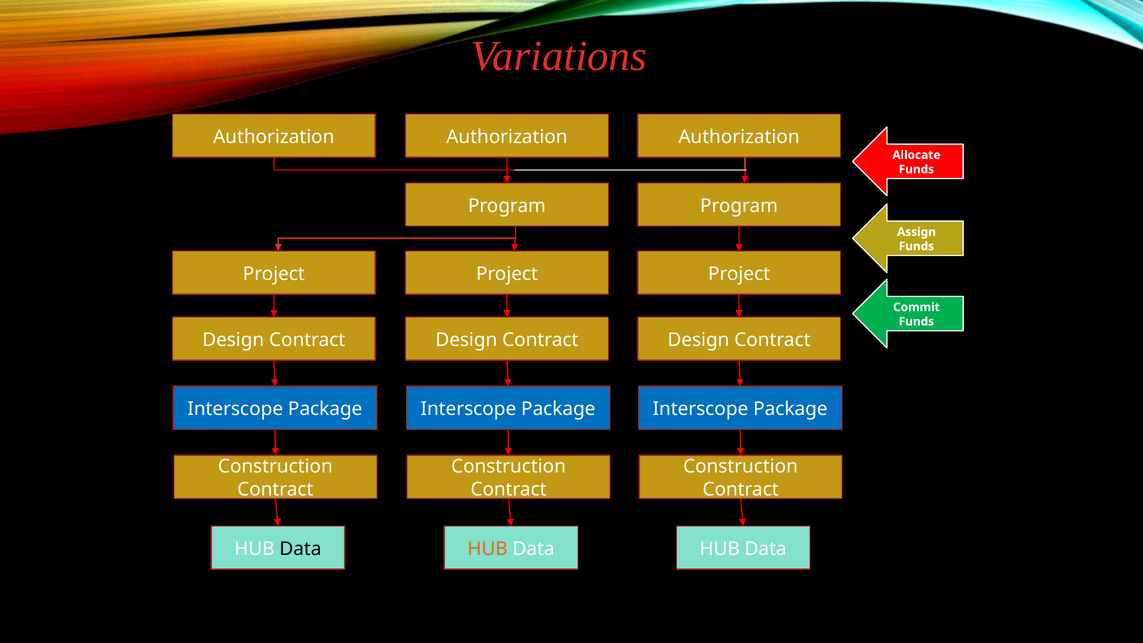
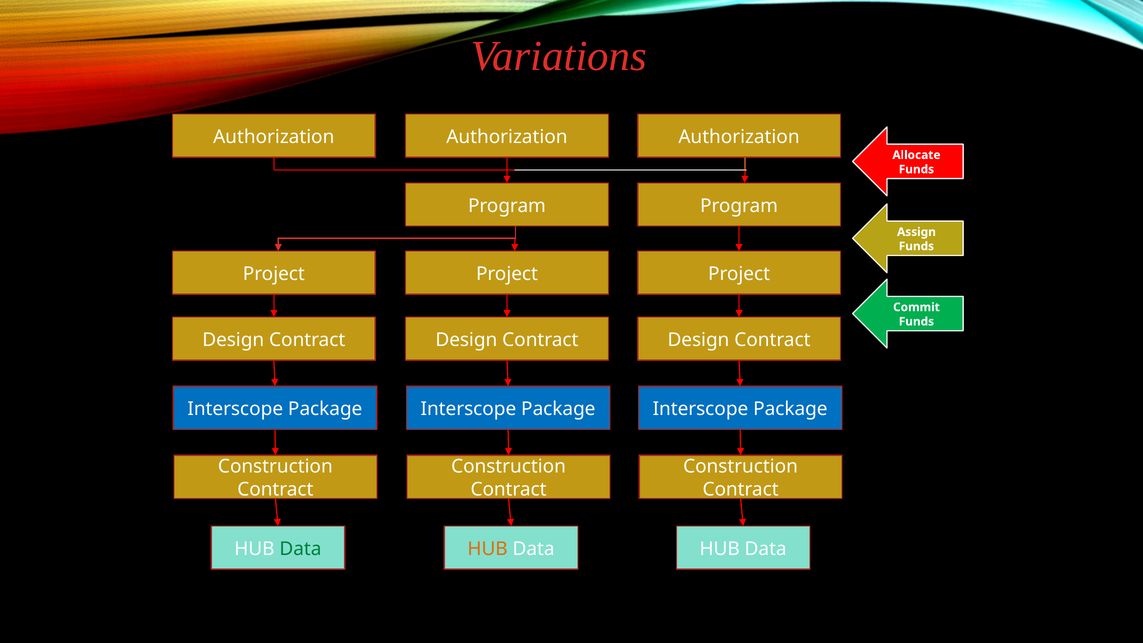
Data at (300, 549) colour: black -> green
